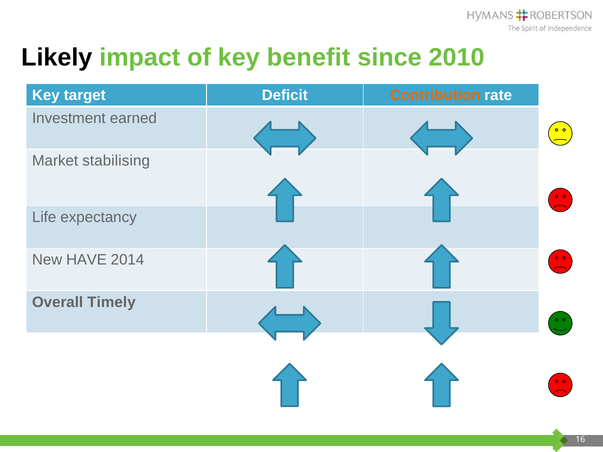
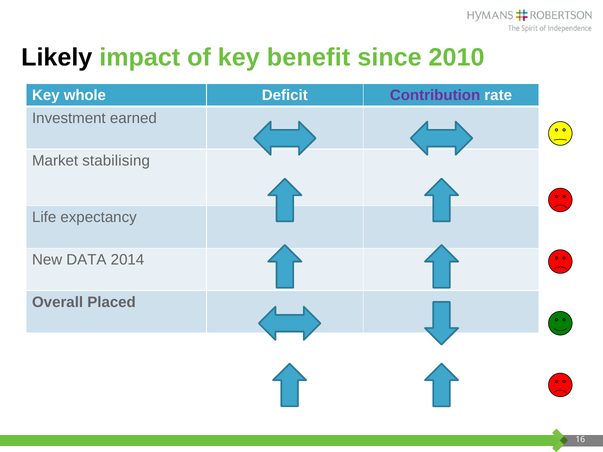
target: target -> whole
Contribution colour: orange -> purple
HAVE: HAVE -> DATA
Timely: Timely -> Placed
